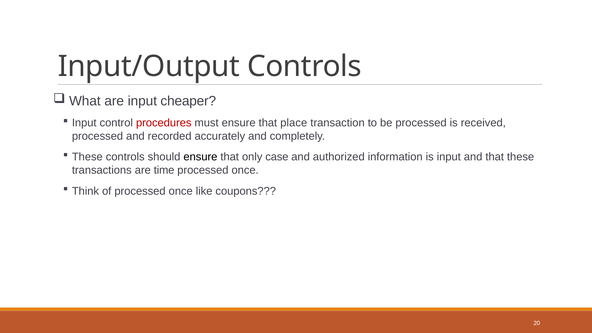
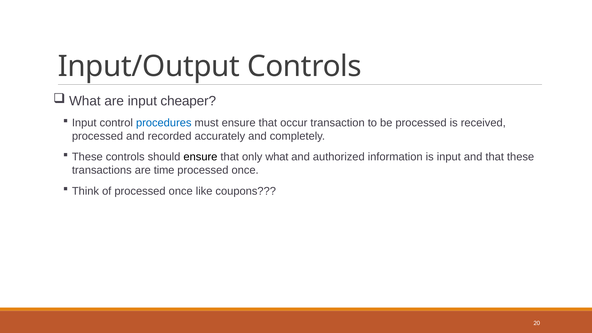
procedures colour: red -> blue
place: place -> occur
only case: case -> what
